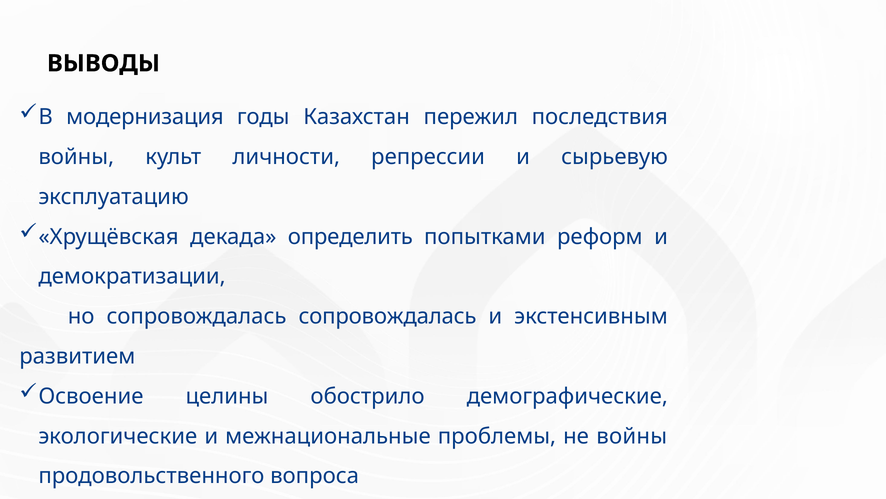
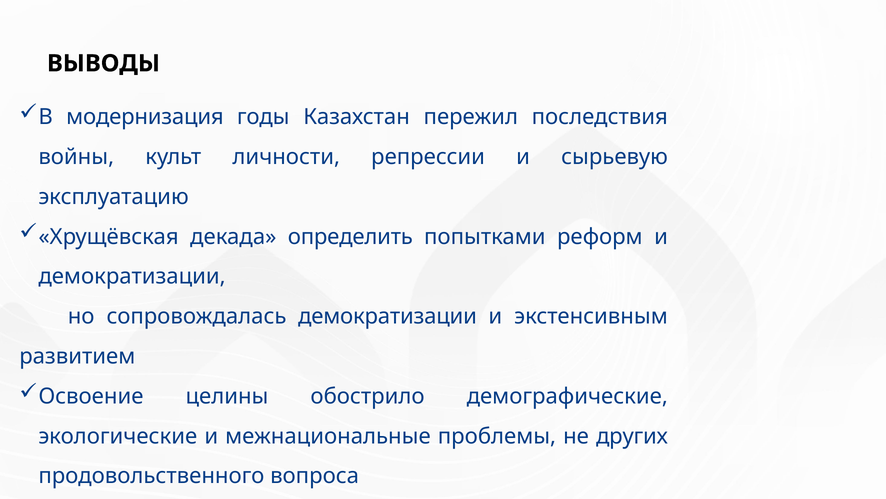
сопровождалась сопровождалась: сопровождалась -> демократизации
не войны: войны -> других
